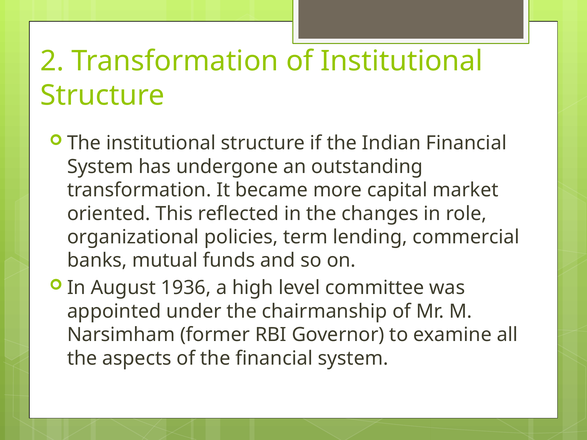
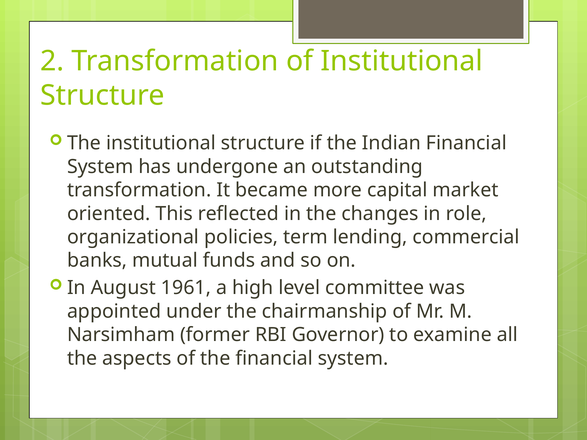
1936: 1936 -> 1961
